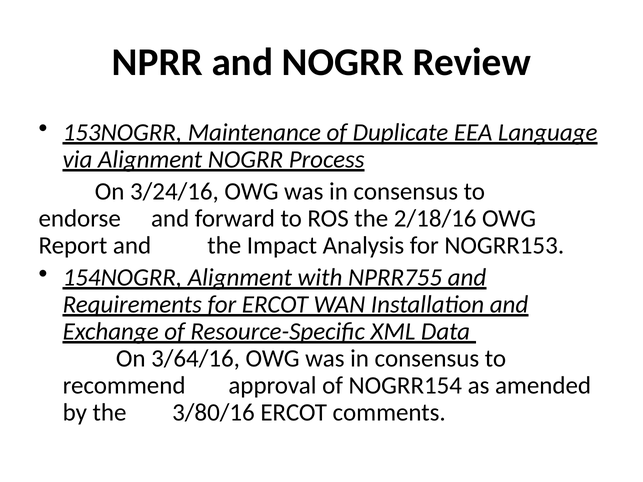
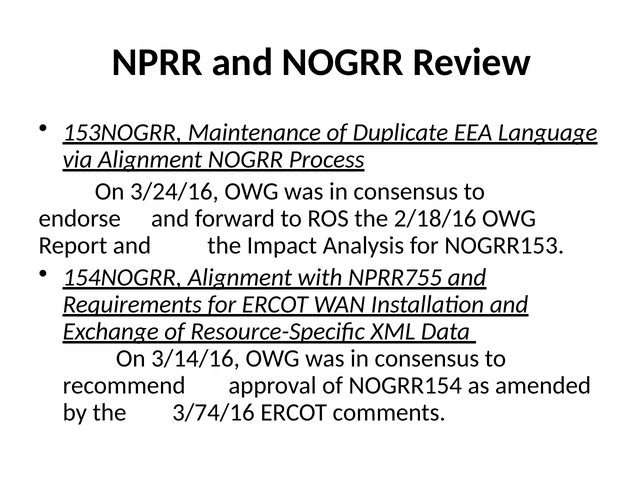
3/64/16: 3/64/16 -> 3/14/16
3/80/16: 3/80/16 -> 3/74/16
